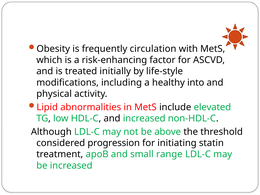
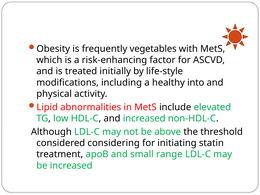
circulation: circulation -> vegetables
progression: progression -> considering
